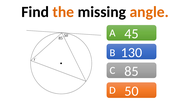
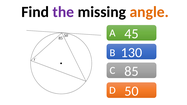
the colour: orange -> purple
